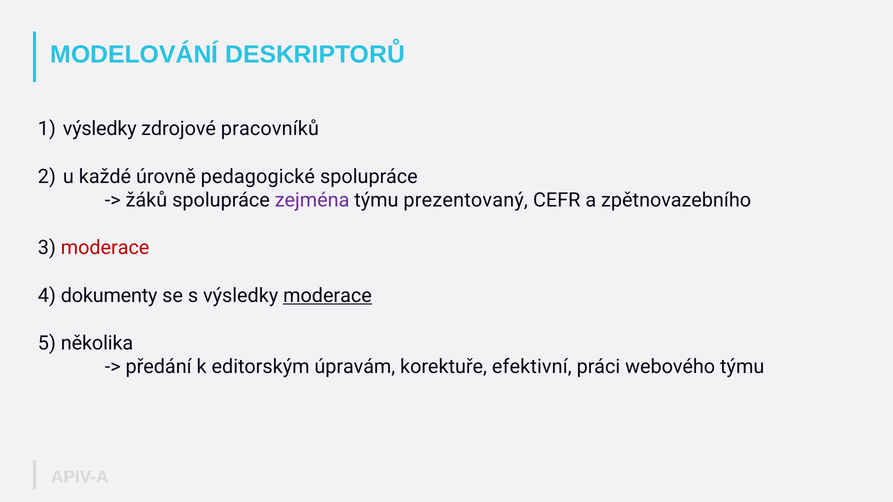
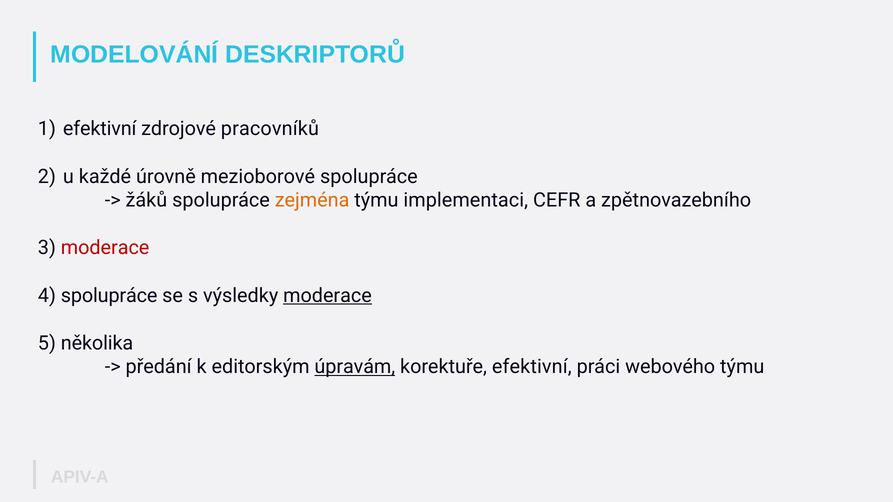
výsledky at (100, 129): výsledky -> efektivní
pedagogické: pedagogické -> mezioborové
zejména colour: purple -> orange
prezentovaný: prezentovaný -> implementaci
4 dokumenty: dokumenty -> spolupráce
úpravám underline: none -> present
